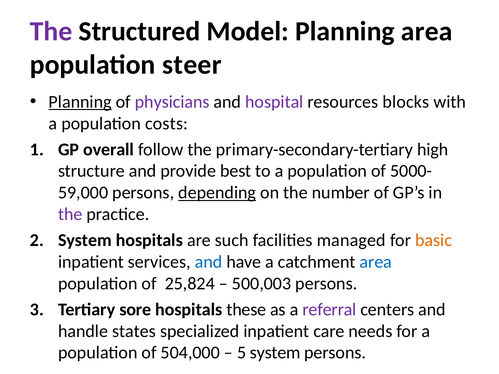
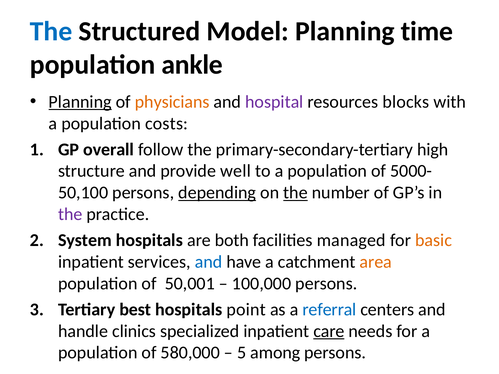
The at (51, 31) colour: purple -> blue
Planning area: area -> time
steer: steer -> ankle
physicians colour: purple -> orange
best: best -> well
59,000: 59,000 -> 50,100
the at (295, 193) underline: none -> present
such: such -> both
area at (376, 262) colour: blue -> orange
25,824: 25,824 -> 50,001
500,003: 500,003 -> 100,000
sore: sore -> best
these: these -> point
referral colour: purple -> blue
states: states -> clinics
care underline: none -> present
504,000: 504,000 -> 580,000
5 system: system -> among
